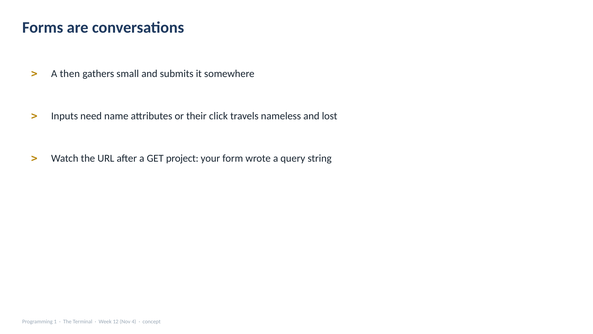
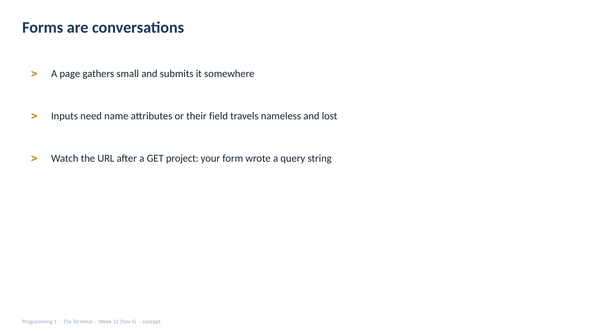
then: then -> page
click: click -> field
